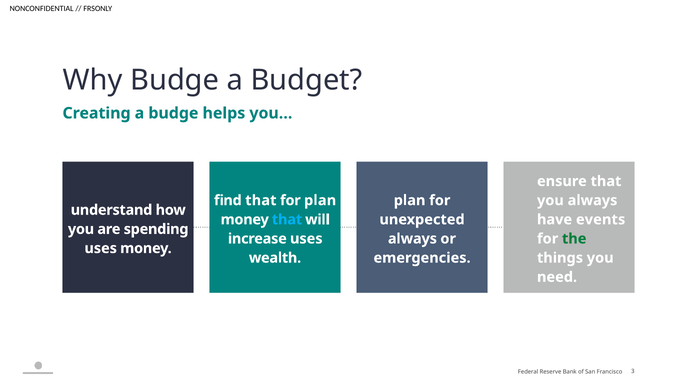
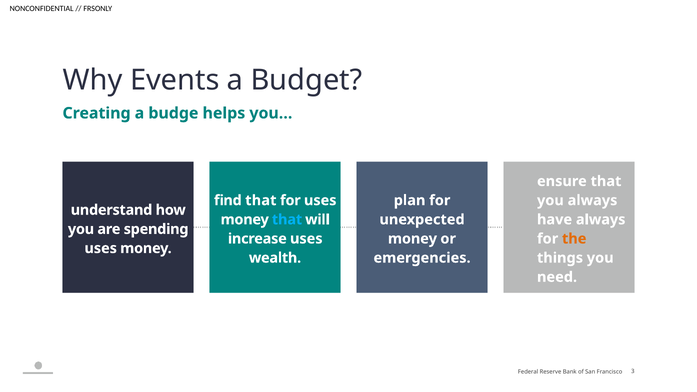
Why Budge: Budge -> Events
for plan: plan -> uses
have events: events -> always
always at (412, 239): always -> money
the colour: green -> orange
